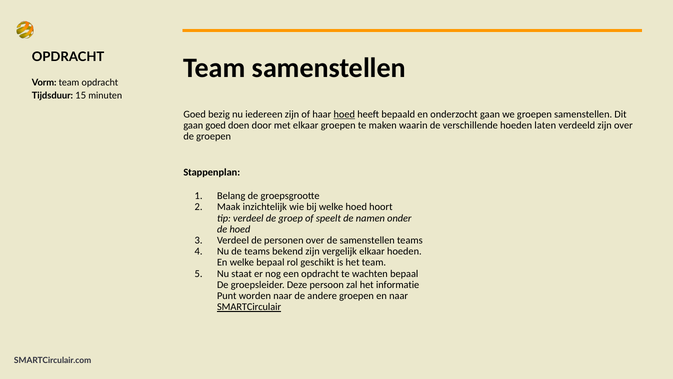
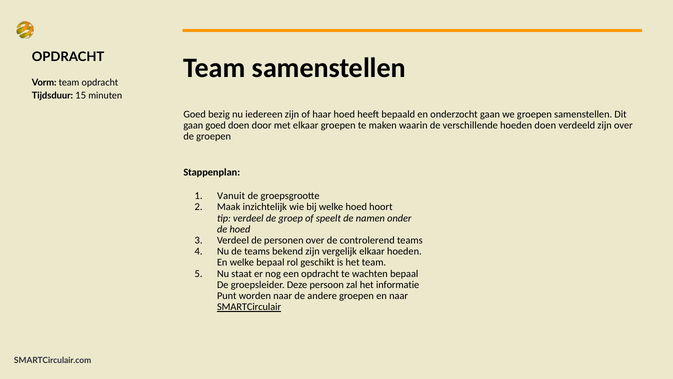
hoed at (344, 114) underline: present -> none
hoeden laten: laten -> doen
Belang: Belang -> Vanuit
de samenstellen: samenstellen -> controlerend
